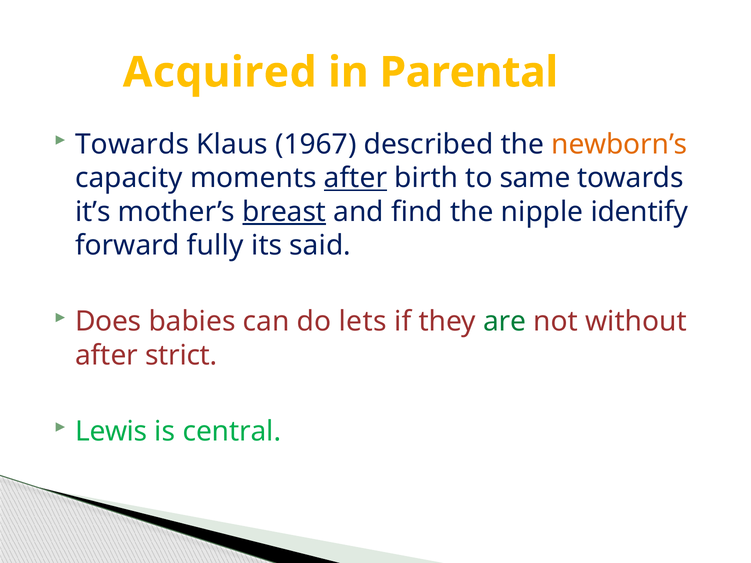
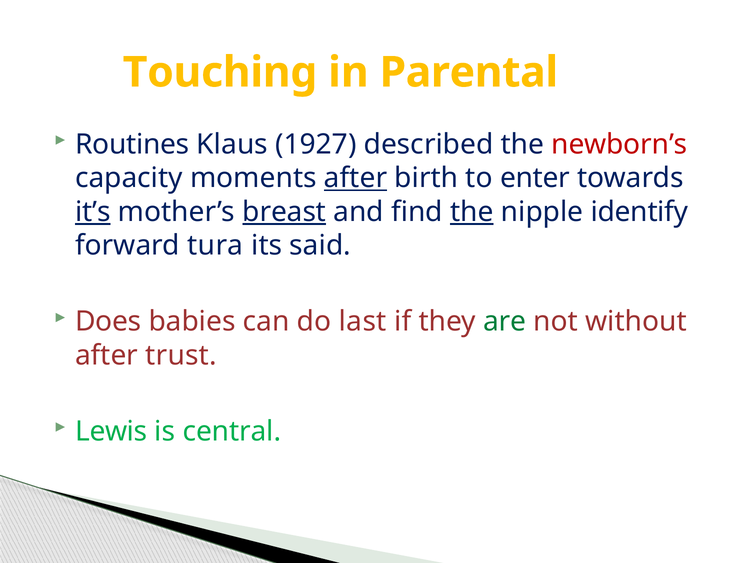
Acquired: Acquired -> Touching
Towards at (132, 144): Towards -> Routines
1967: 1967 -> 1927
newborn’s colour: orange -> red
same: same -> enter
it’s underline: none -> present
the at (472, 212) underline: none -> present
fully: fully -> tura
lets: lets -> last
strict: strict -> trust
